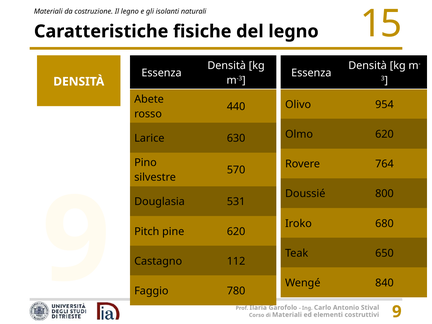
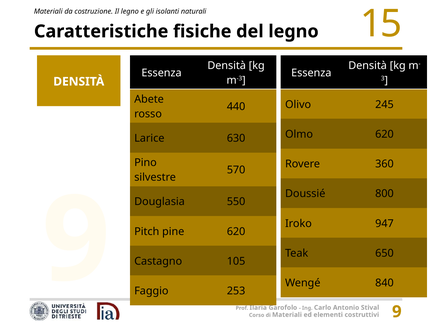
954: 954 -> 245
764: 764 -> 360
531: 531 -> 550
680: 680 -> 947
112: 112 -> 105
780: 780 -> 253
